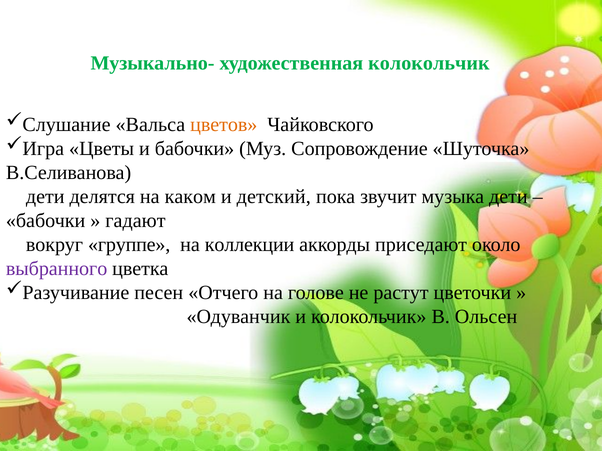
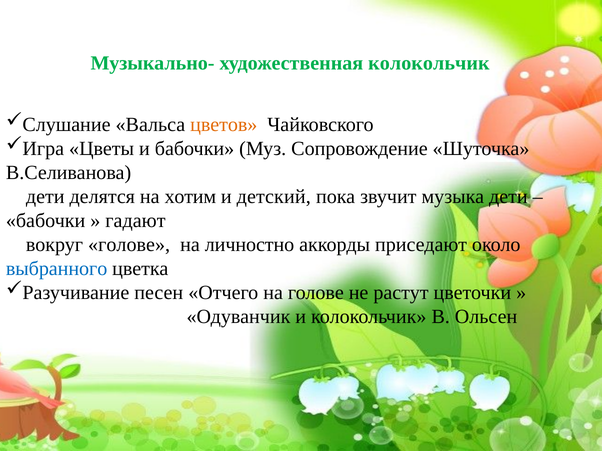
каком: каком -> хотим
вокруг группе: группе -> голове
коллекции: коллекции -> личностно
выбранного colour: purple -> blue
